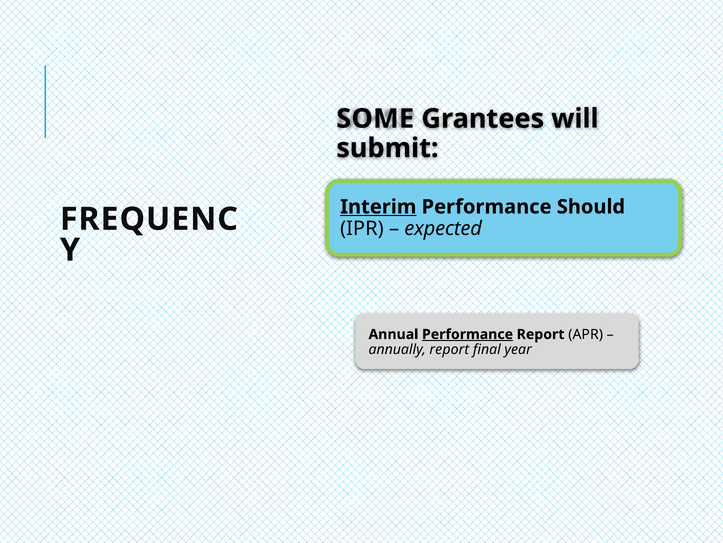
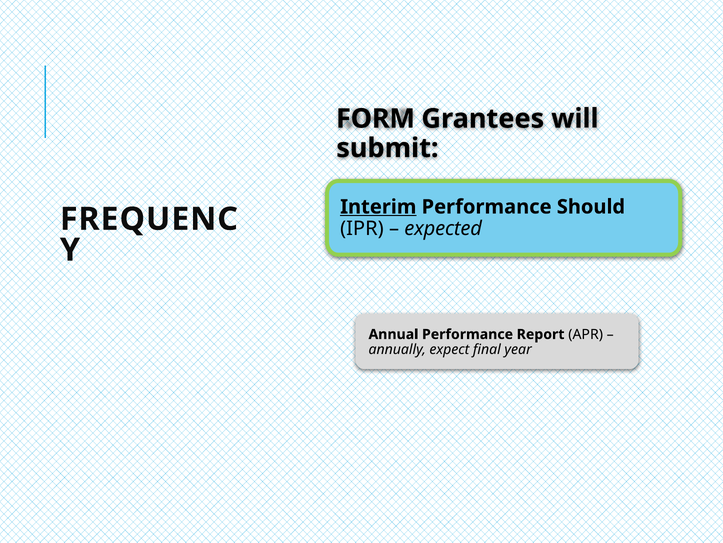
SOME: SOME -> FORM
Performance at (468, 334) underline: present -> none
annually report: report -> expect
